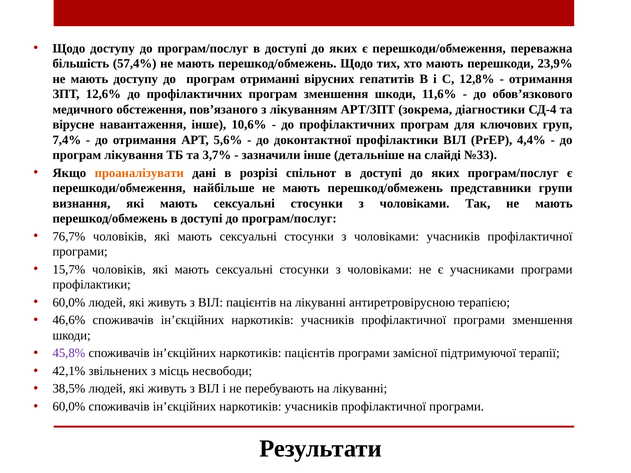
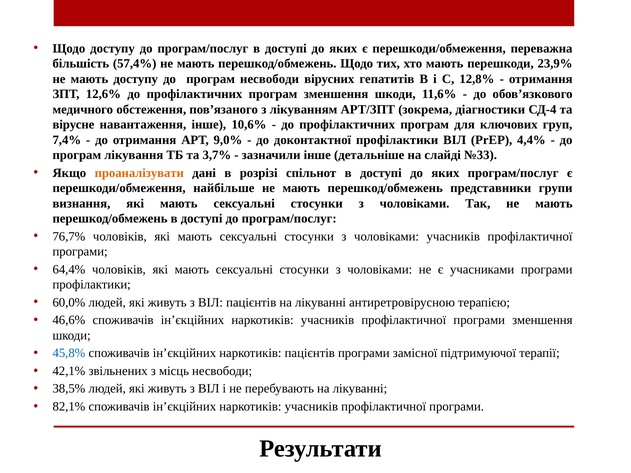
програм отриманні: отриманні -> несвободи
5,6%: 5,6% -> 9,0%
15,7%: 15,7% -> 64,4%
45,8% colour: purple -> blue
60,0% at (69, 407): 60,0% -> 82,1%
